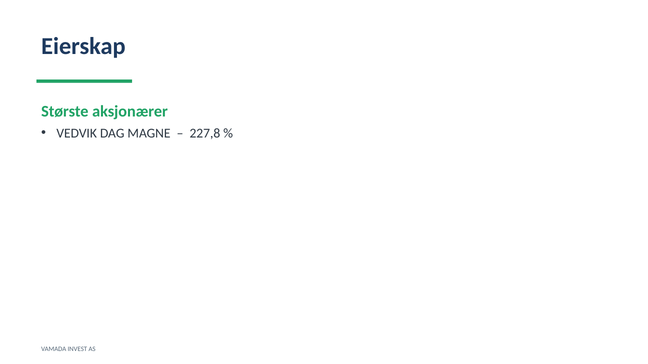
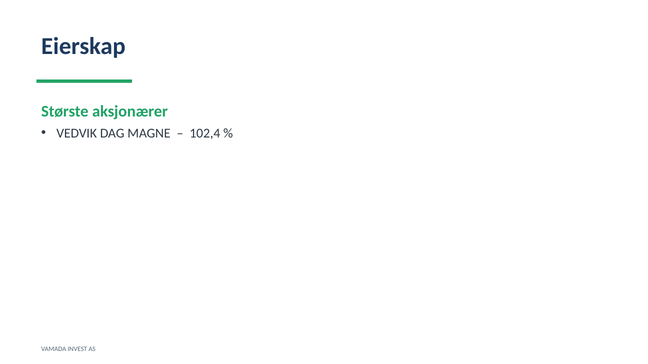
227,8: 227,8 -> 102,4
